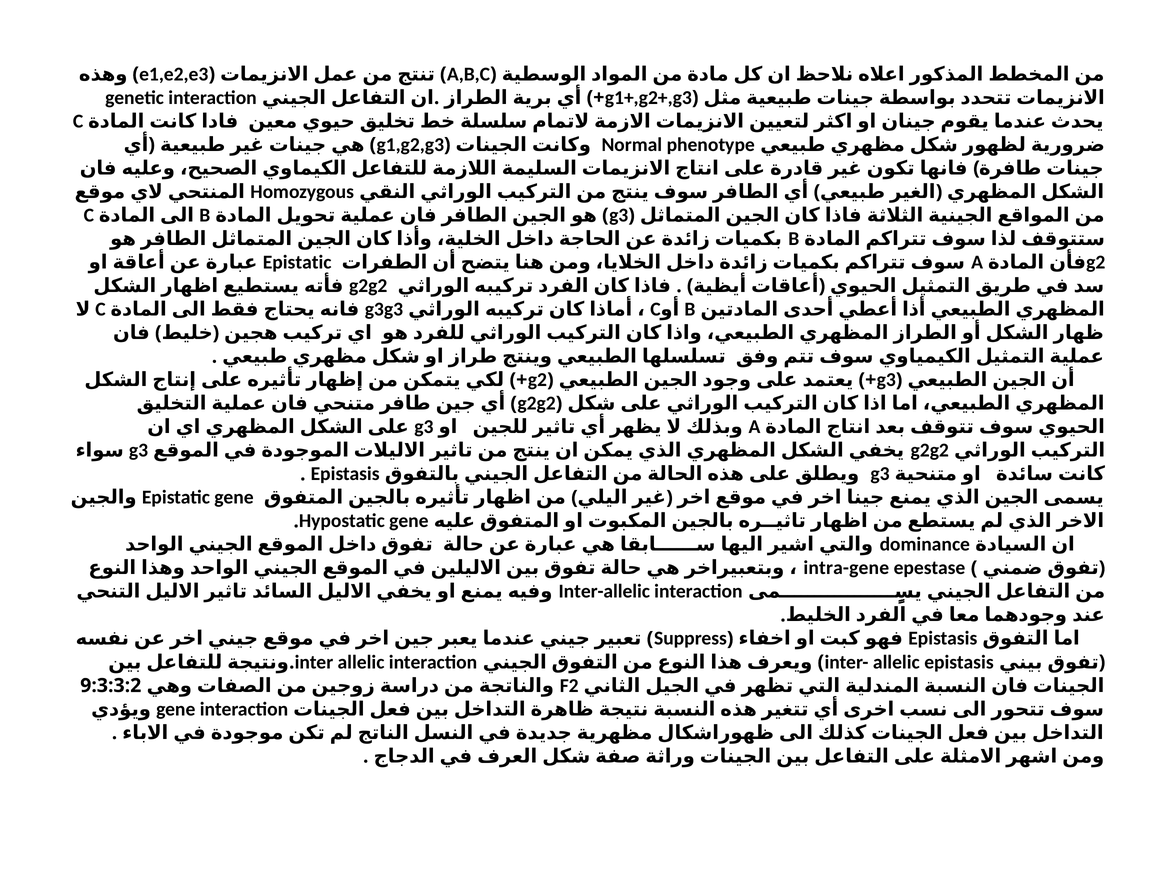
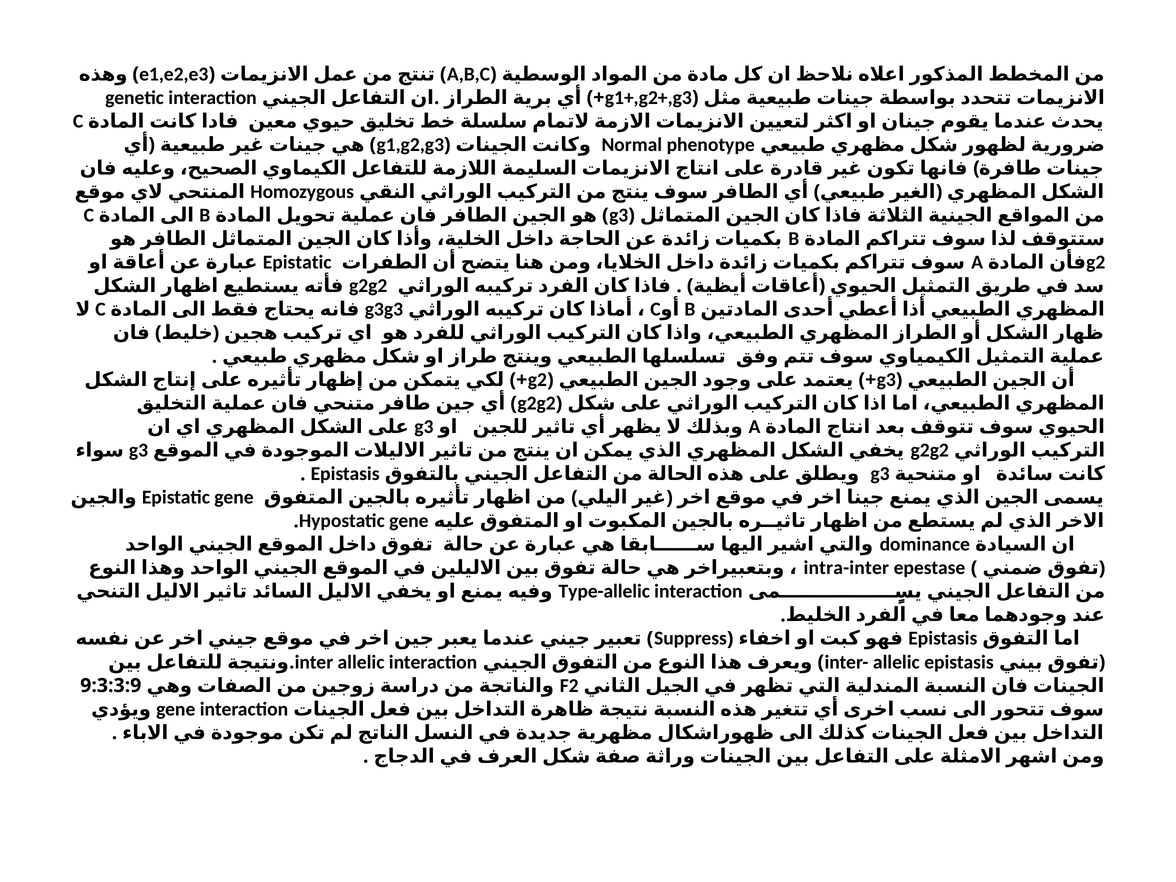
intra-gene: intra-gene -> intra-inter
Inter-allelic: Inter-allelic -> Type-allelic
9:3:3:2: 9:3:3:2 -> 9:3:3:9
